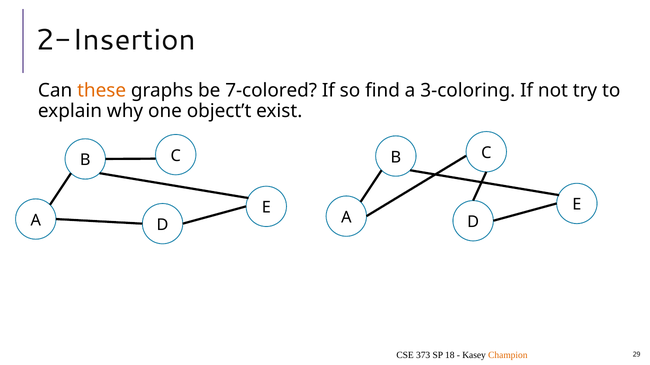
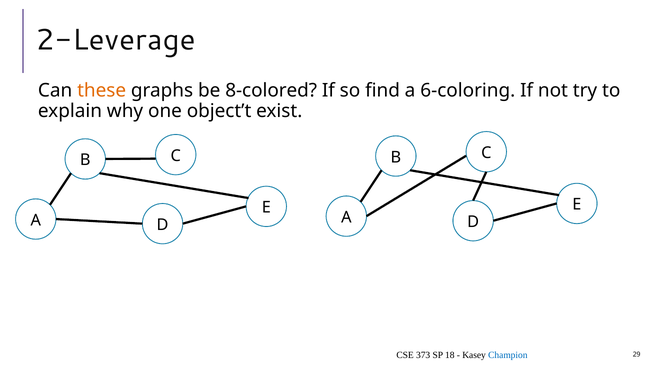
2-Insertion: 2-Insertion -> 2-Leverage
7-colored: 7-colored -> 8-colored
3-coloring: 3-coloring -> 6-coloring
Champion colour: orange -> blue
